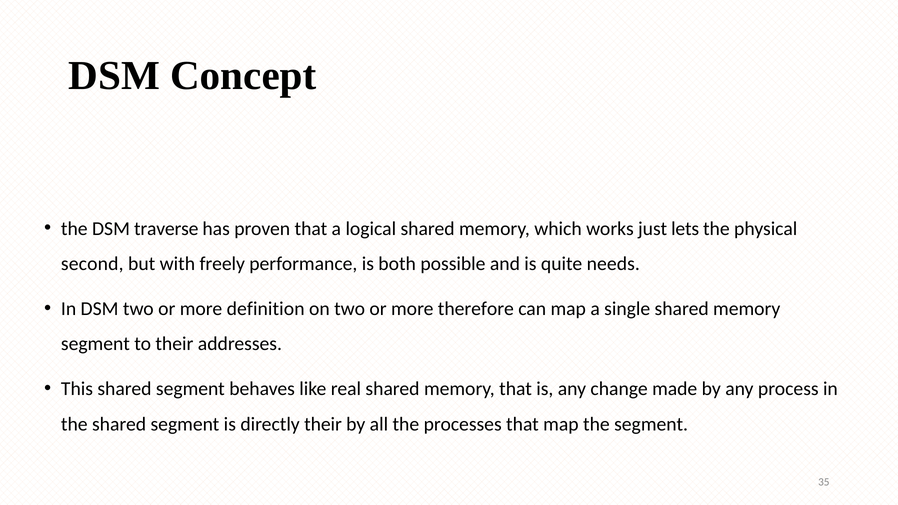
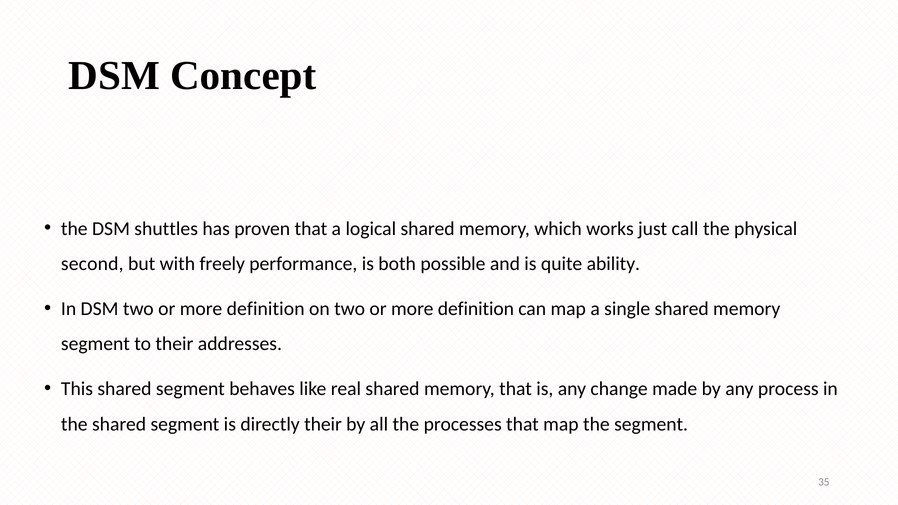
traverse: traverse -> shuttles
lets: lets -> call
needs: needs -> ability
therefore at (476, 309): therefore -> definition
